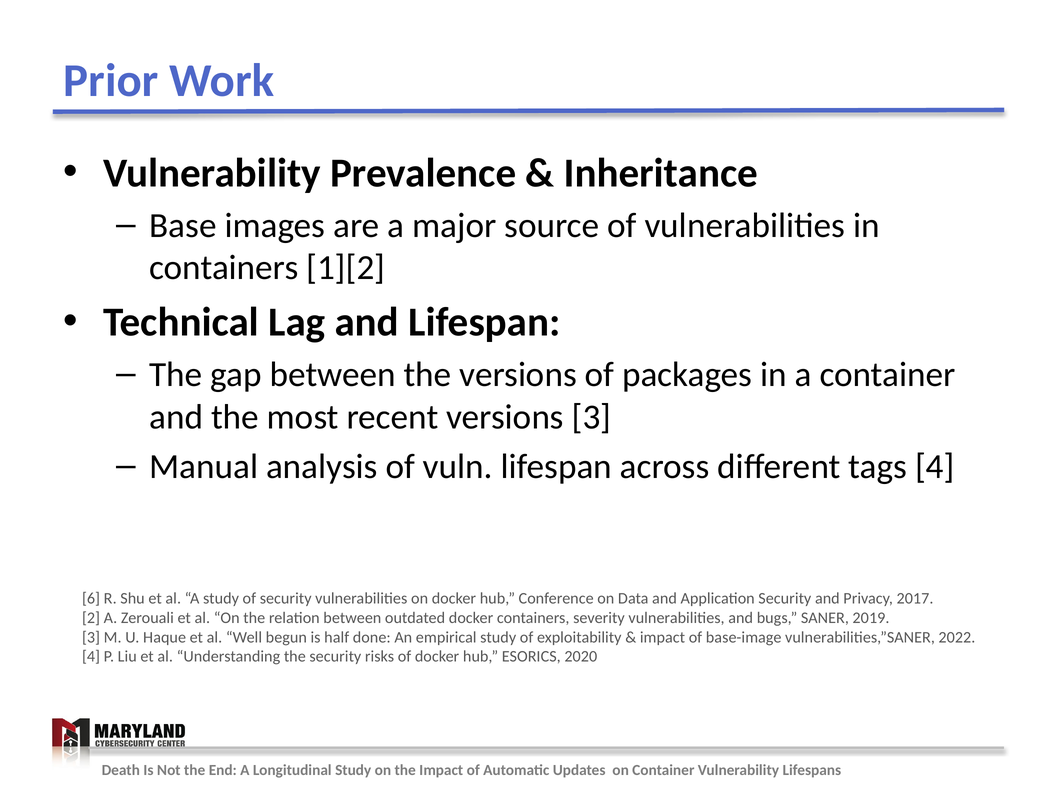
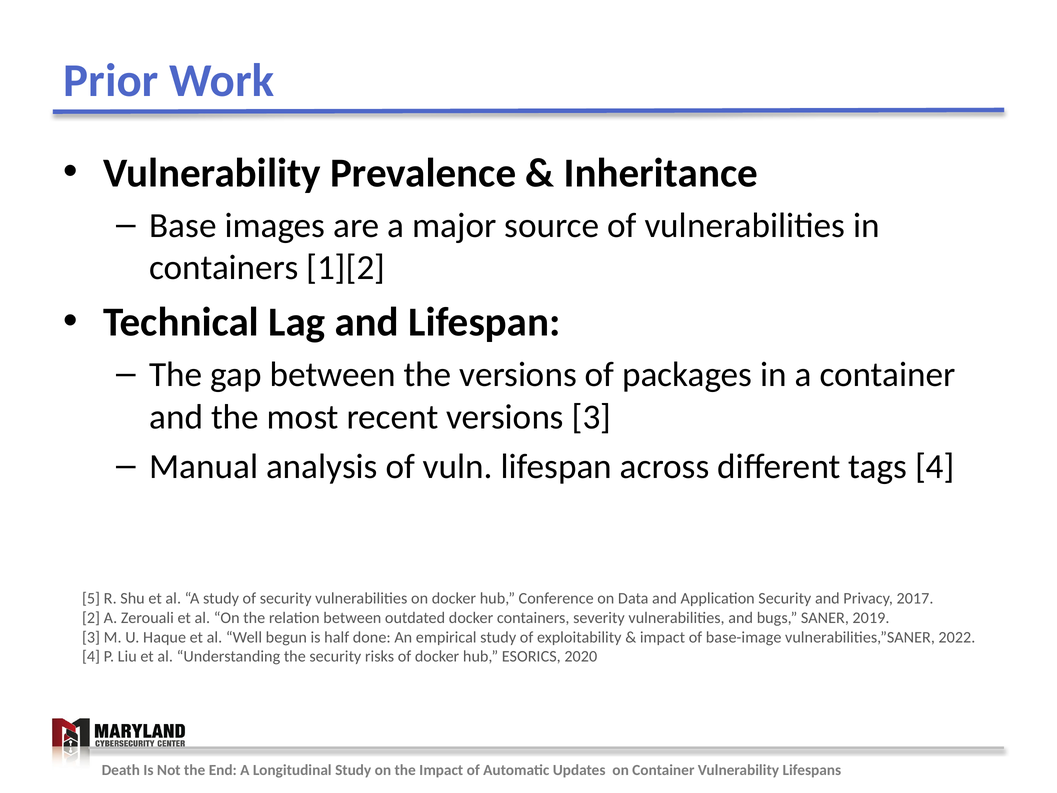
6: 6 -> 5
